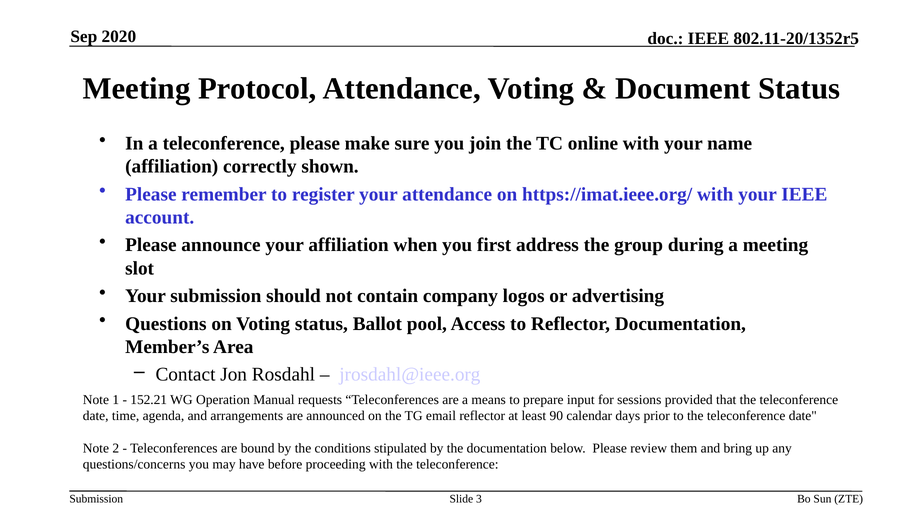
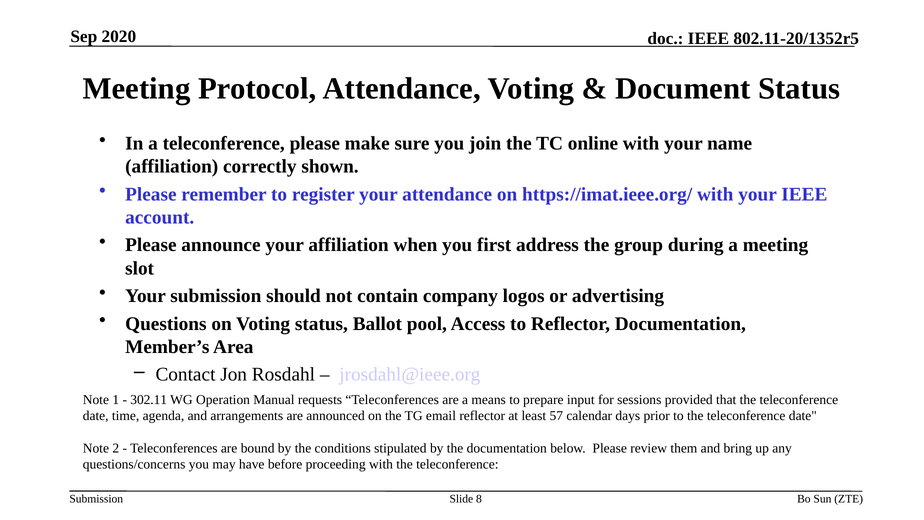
152.21: 152.21 -> 302.11
90: 90 -> 57
3: 3 -> 8
